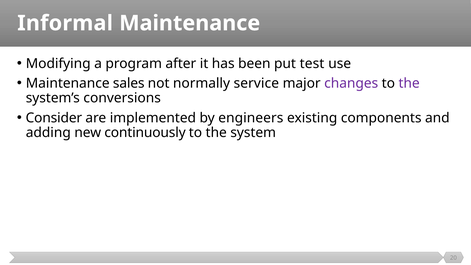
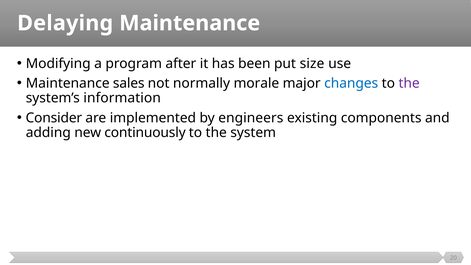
Informal: Informal -> Delaying
test: test -> size
service: service -> morale
changes colour: purple -> blue
conversions: conversions -> information
